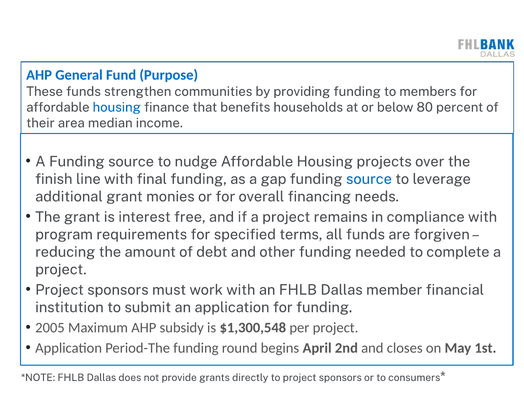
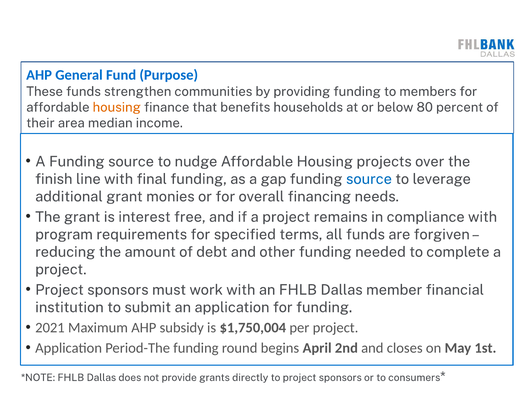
housing at (117, 107) colour: blue -> orange
2005: 2005 -> 2021
$1,300,548: $1,300,548 -> $1,750,004
